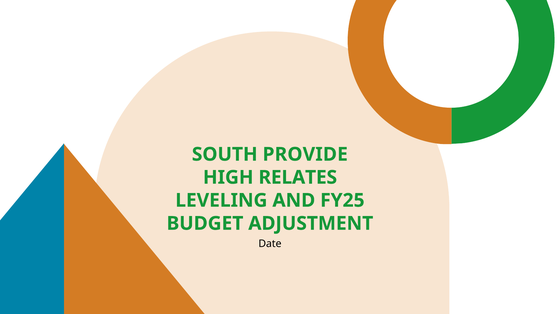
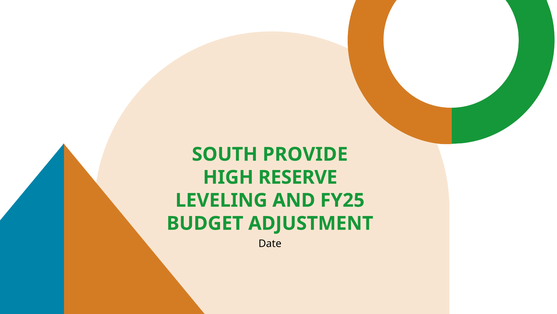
RELATES: RELATES -> RESERVE
